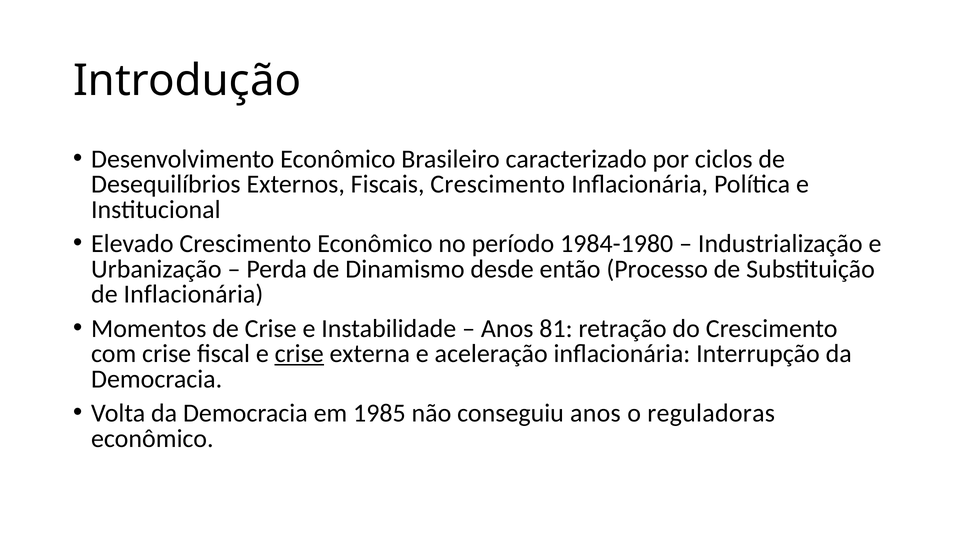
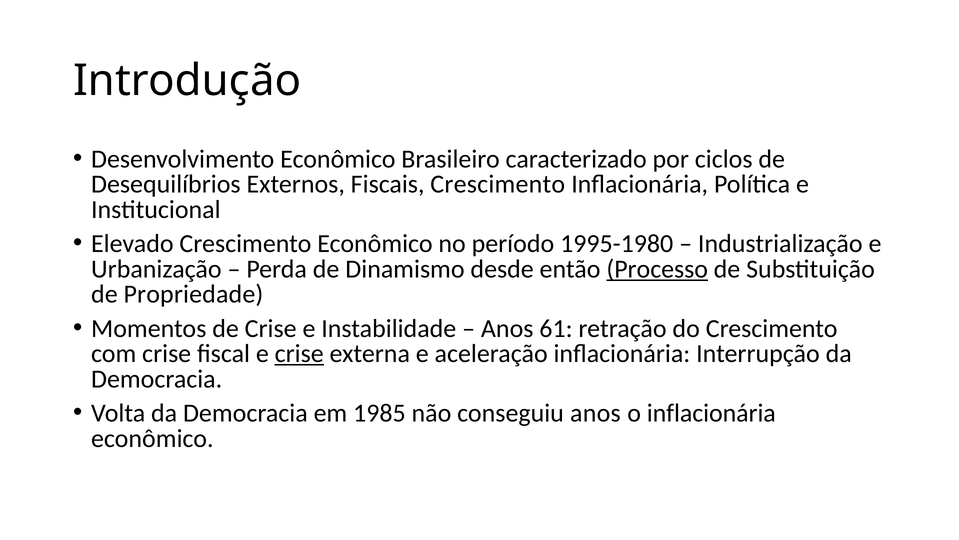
1984-1980: 1984-1980 -> 1995-1980
Processo underline: none -> present
de Inflacionária: Inflacionária -> Propriedade
81: 81 -> 61
o reguladoras: reguladoras -> inflacionária
